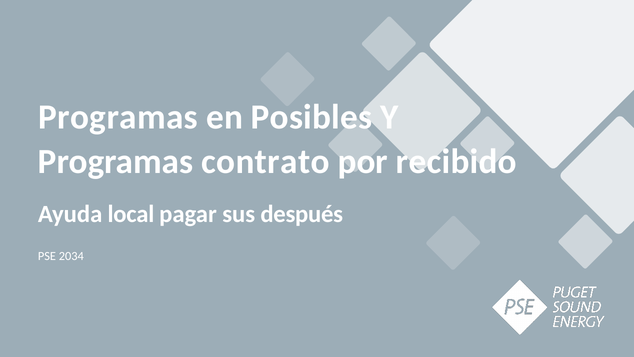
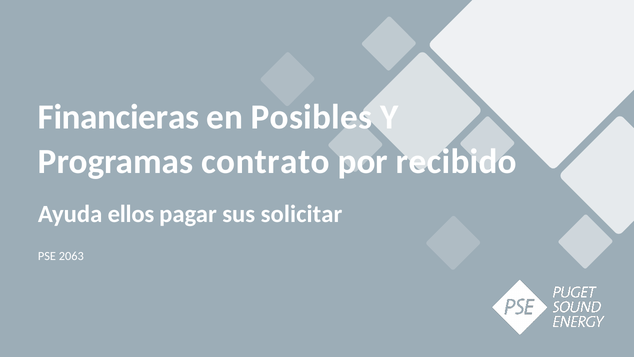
Programas at (118, 117): Programas -> Financieras
local: local -> ellos
después: después -> solicitar
2034: 2034 -> 2063
